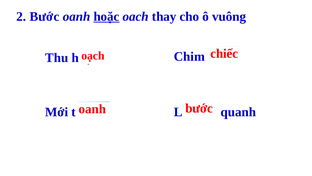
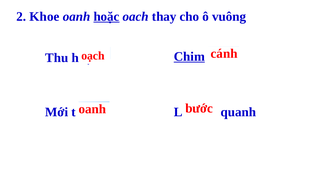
2 Bước: Bước -> Khoe
chiếc: chiếc -> cánh
Chim underline: none -> present
